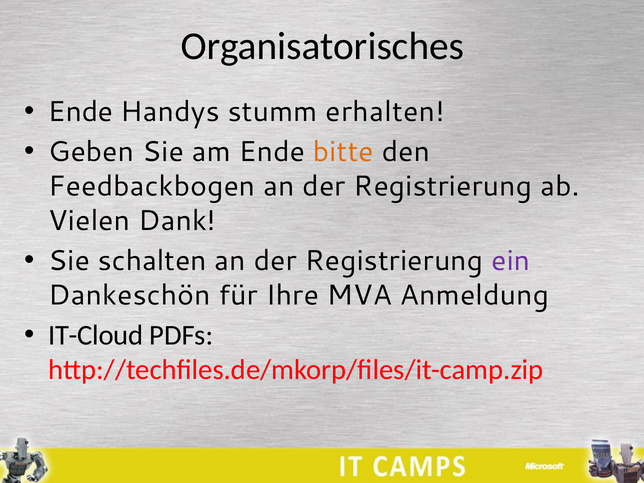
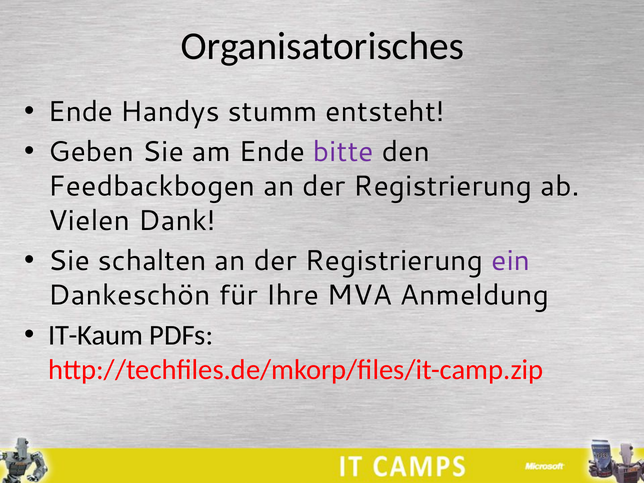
erhalten: erhalten -> entsteht
bitte colour: orange -> purple
IT-Cloud: IT-Cloud -> IT-Kaum
